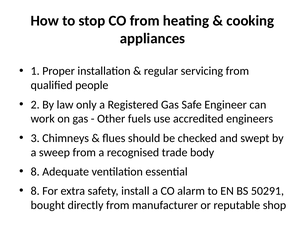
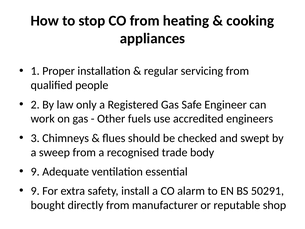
8 at (35, 171): 8 -> 9
8 at (35, 191): 8 -> 9
